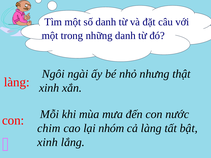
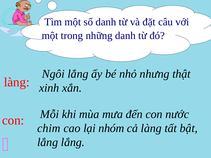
Ngôi ngài: ngài -> lắng
xinh at (48, 143): xinh -> lắng
